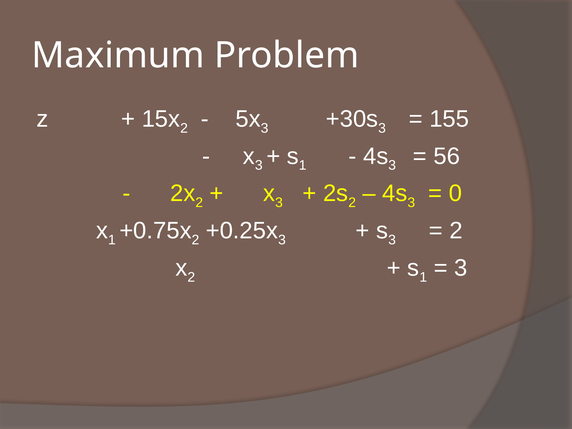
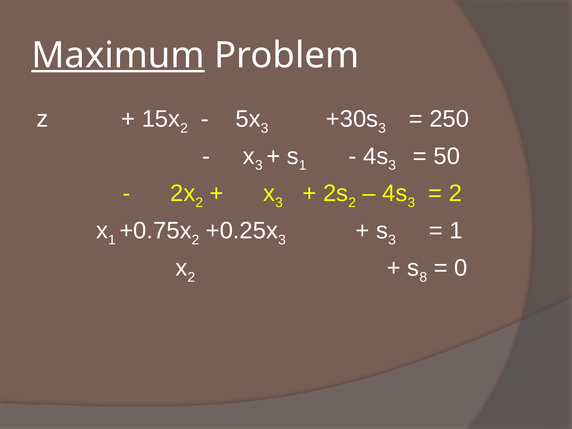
Maximum underline: none -> present
155: 155 -> 250
56: 56 -> 50
0 at (455, 193): 0 -> 2
2 at (456, 231): 2 -> 1
1 at (423, 277): 1 -> 8
3 at (461, 268): 3 -> 0
